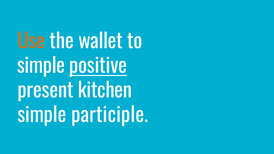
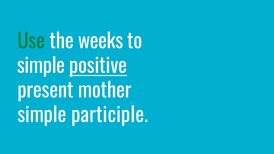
Use colour: orange -> green
wallet: wallet -> weeks
kitchen: kitchen -> mother
